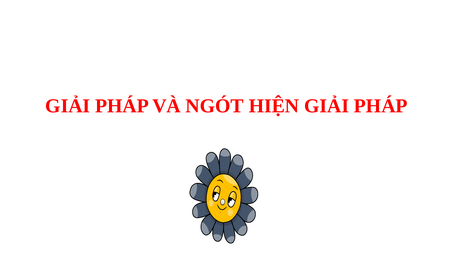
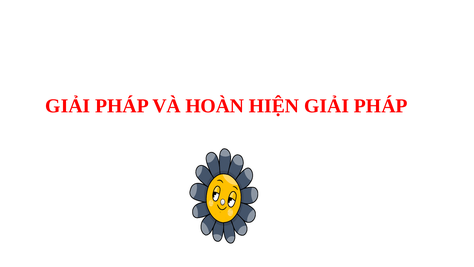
NGÓT: NGÓT -> HOÀN
